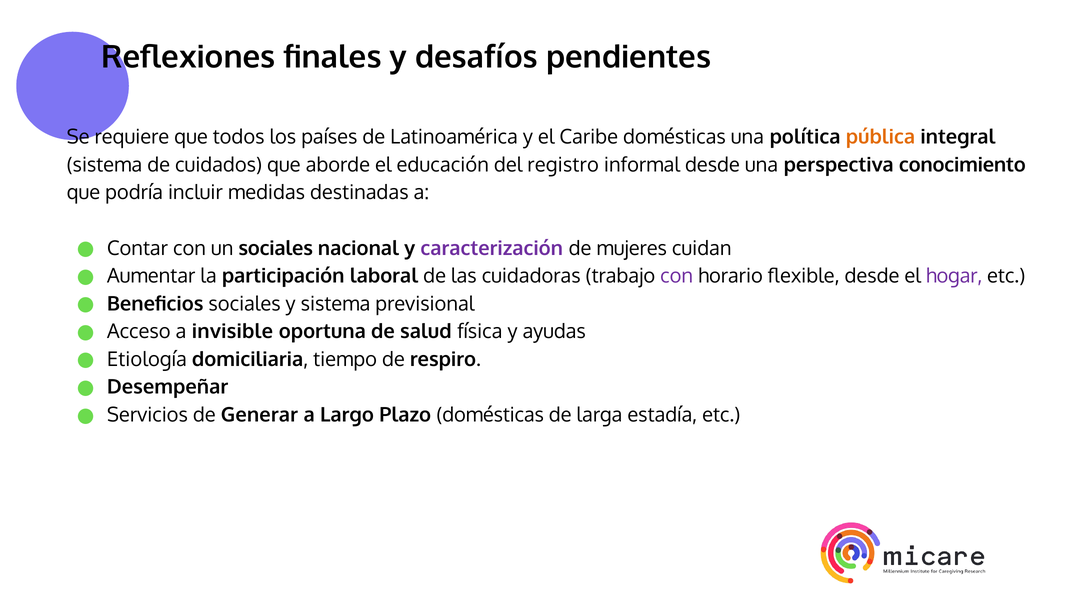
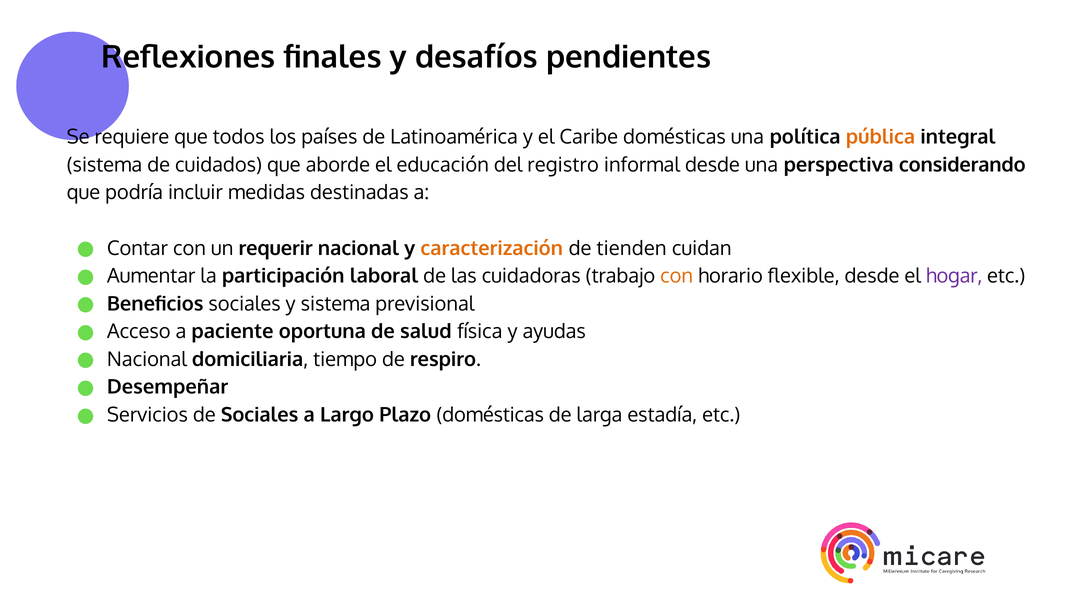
conocimiento: conocimiento -> considerando
un sociales: sociales -> requerir
caracterización colour: purple -> orange
mujeres: mujeres -> tienden
con at (677, 276) colour: purple -> orange
invisible: invisible -> paciente
Etiología at (147, 359): Etiología -> Nacional
de Generar: Generar -> Sociales
